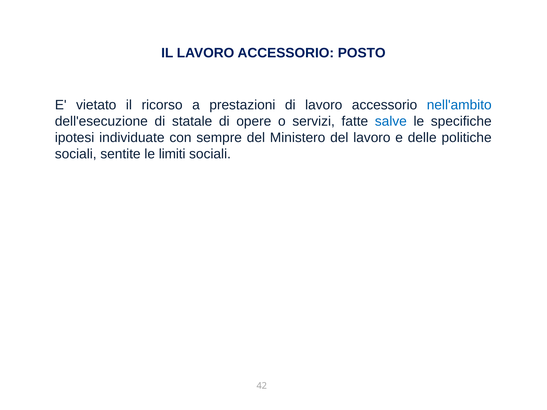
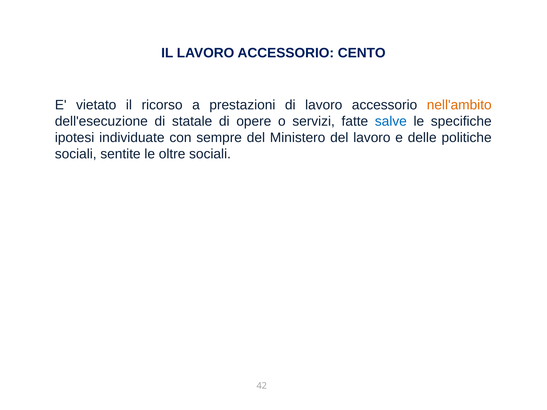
POSTO: POSTO -> CENTO
nell'ambito colour: blue -> orange
limiti: limiti -> oltre
